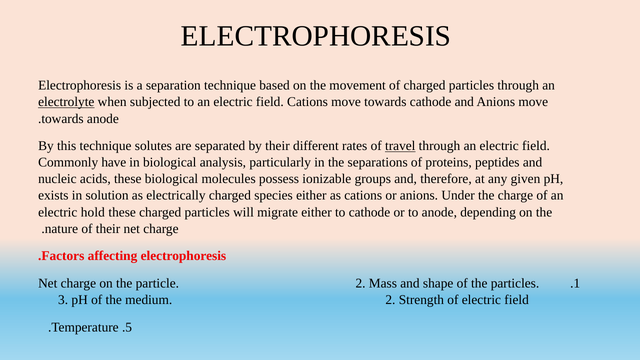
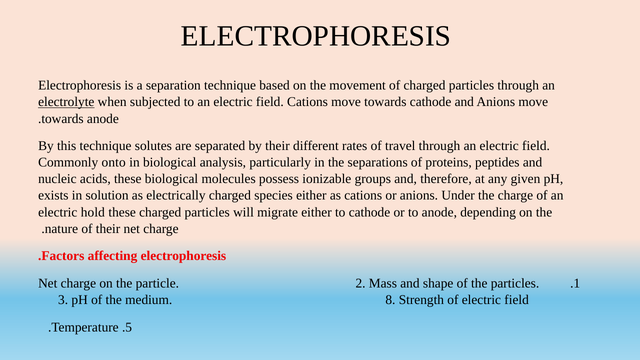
travel underline: present -> none
have: have -> onto
medium 2: 2 -> 8
